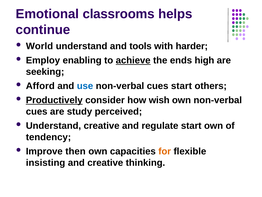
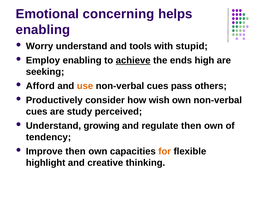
classrooms: classrooms -> concerning
continue at (43, 30): continue -> enabling
World: World -> Worry
harder: harder -> stupid
use colour: blue -> orange
cues start: start -> pass
Productively underline: present -> none
Understand creative: creative -> growing
regulate start: start -> then
insisting: insisting -> highlight
